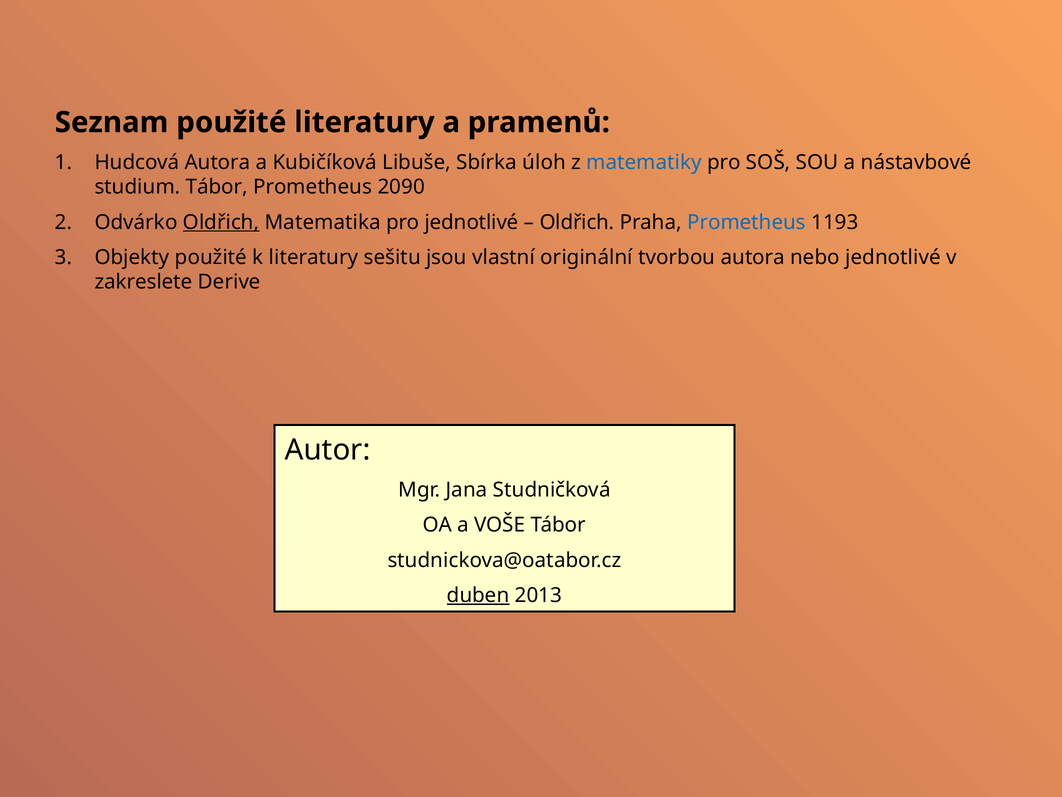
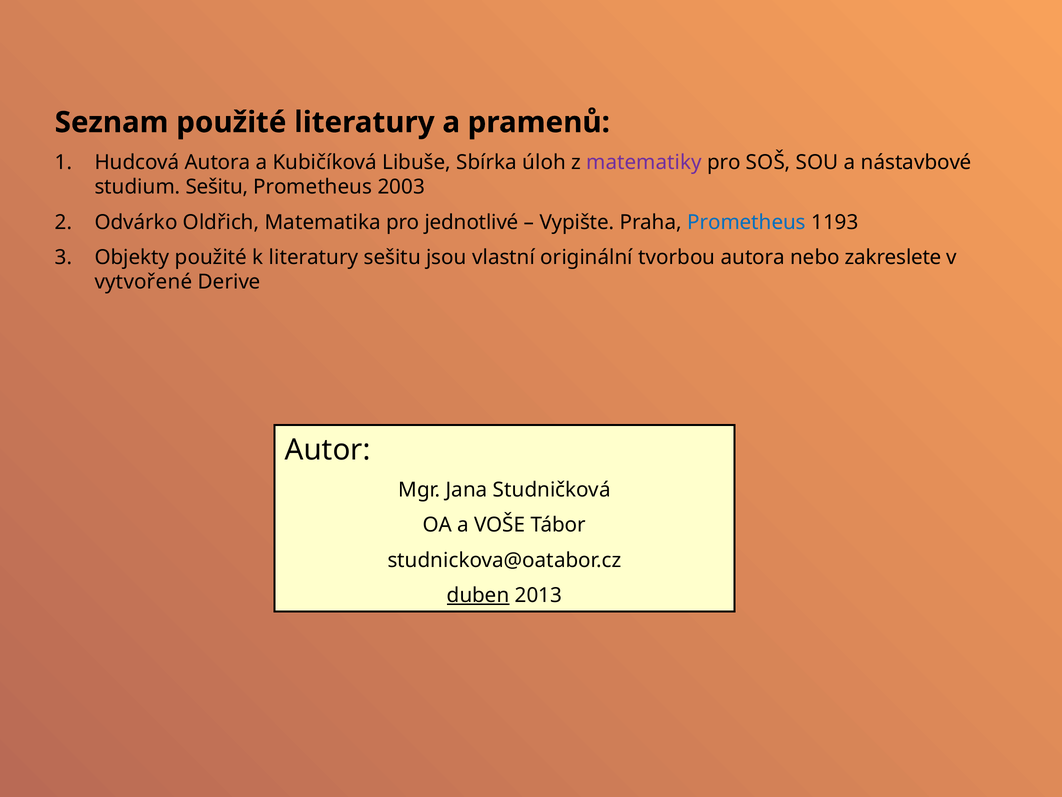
matematiky colour: blue -> purple
studium Tábor: Tábor -> Sešitu
2090: 2090 -> 2003
Oldřich at (221, 222) underline: present -> none
Oldřich at (577, 222): Oldřich -> Vypište
nebo jednotlivé: jednotlivé -> zakreslete
zakreslete: zakreslete -> vytvořené
